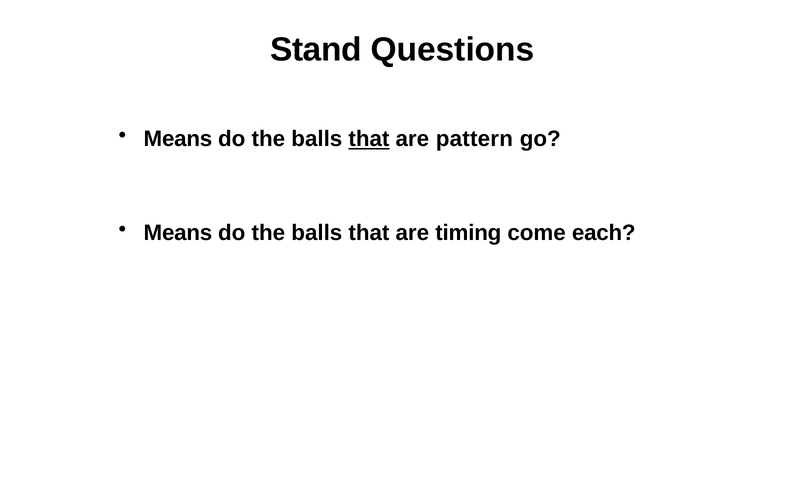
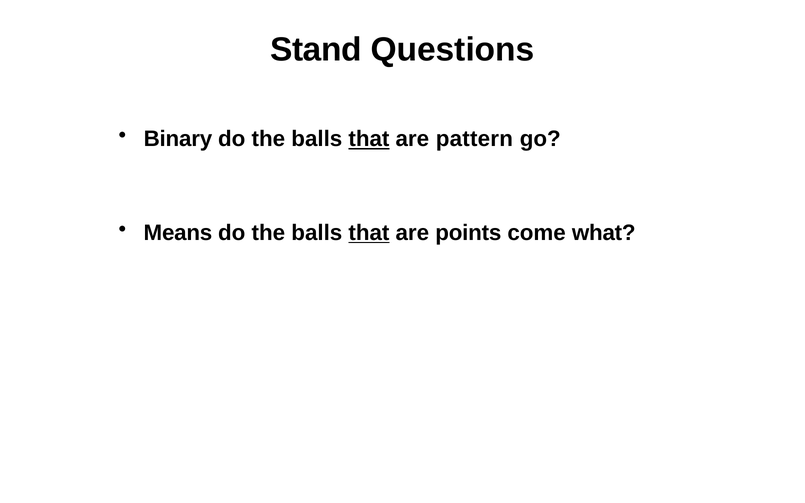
Means at (178, 139): Means -> Binary
that at (369, 233) underline: none -> present
timing: timing -> points
each: each -> what
